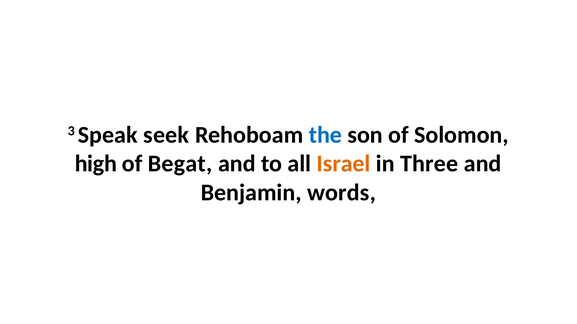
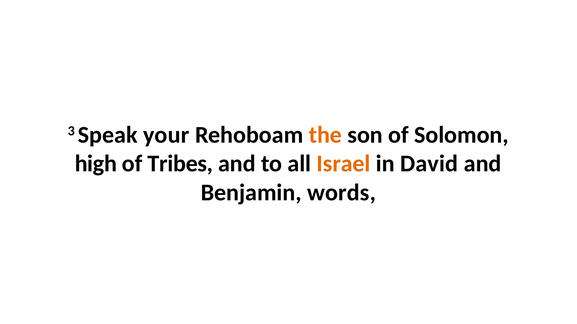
seek: seek -> your
the colour: blue -> orange
Begat: Begat -> Tribes
Three: Three -> David
